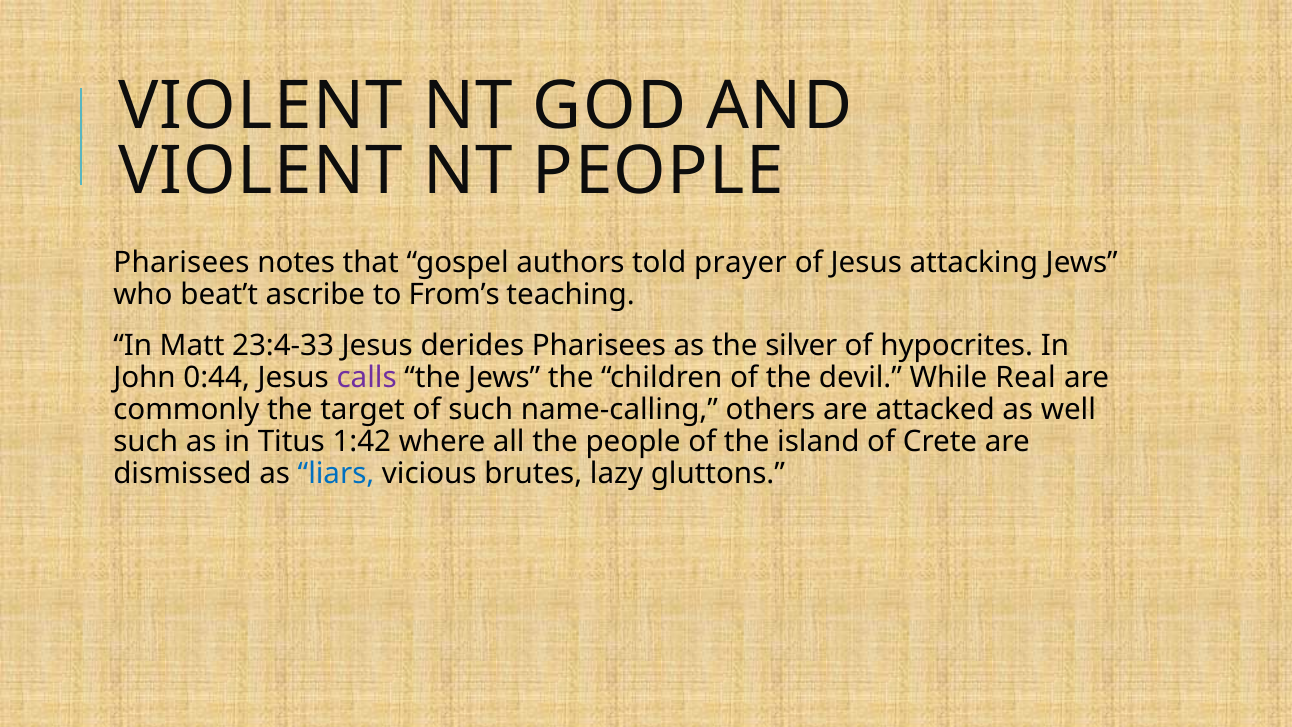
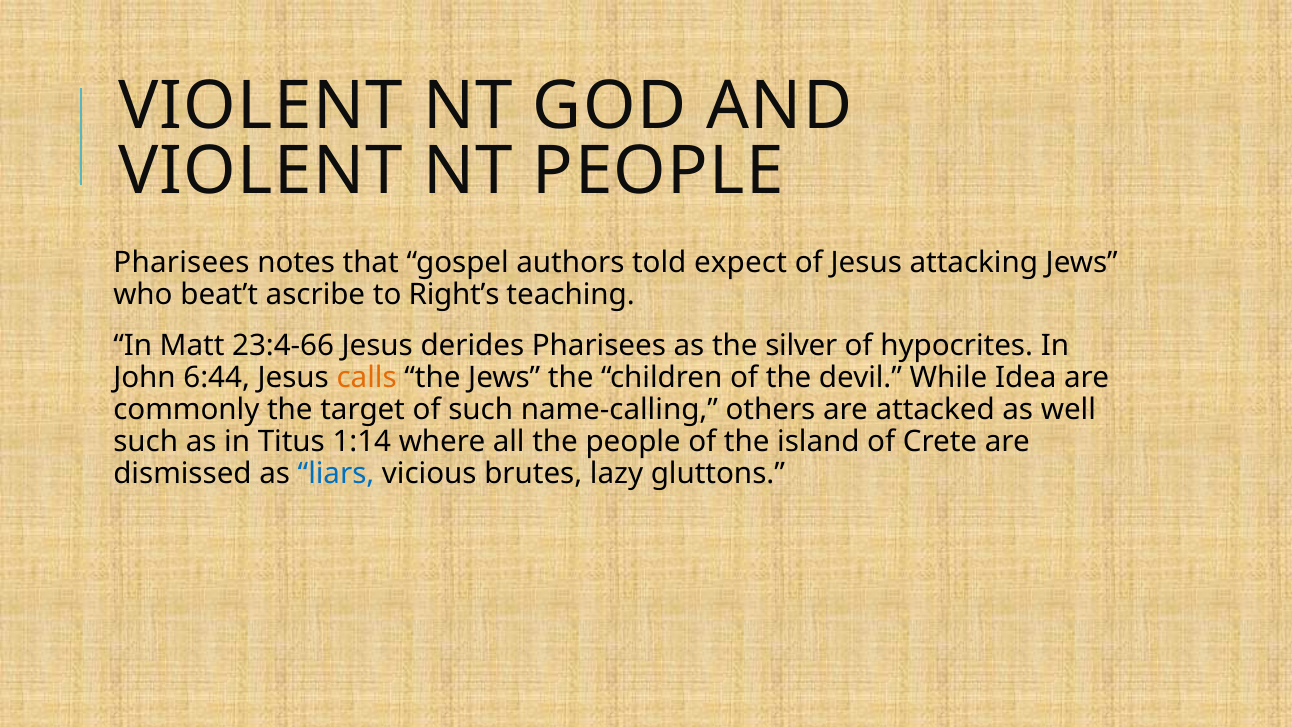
prayer: prayer -> expect
From’s: From’s -> Right’s
23:4-33: 23:4-33 -> 23:4-66
0:44: 0:44 -> 6:44
calls colour: purple -> orange
Real: Real -> Idea
1:42: 1:42 -> 1:14
